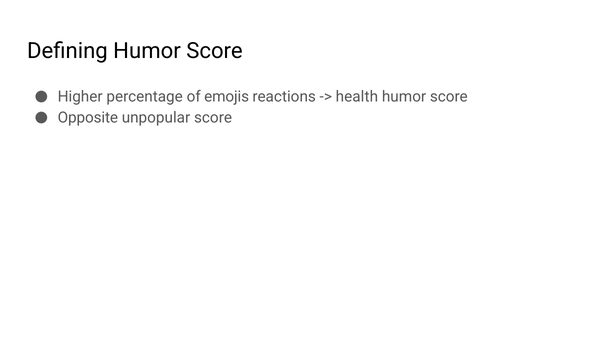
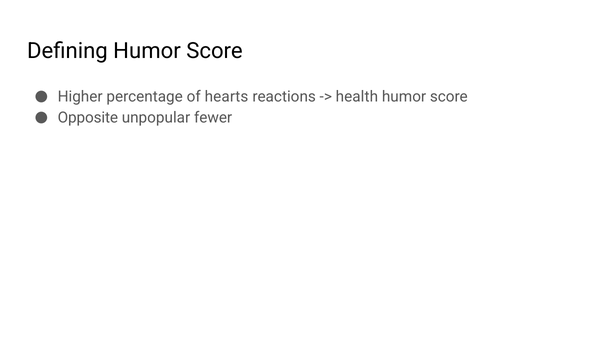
emojis: emojis -> hearts
unpopular score: score -> fewer
